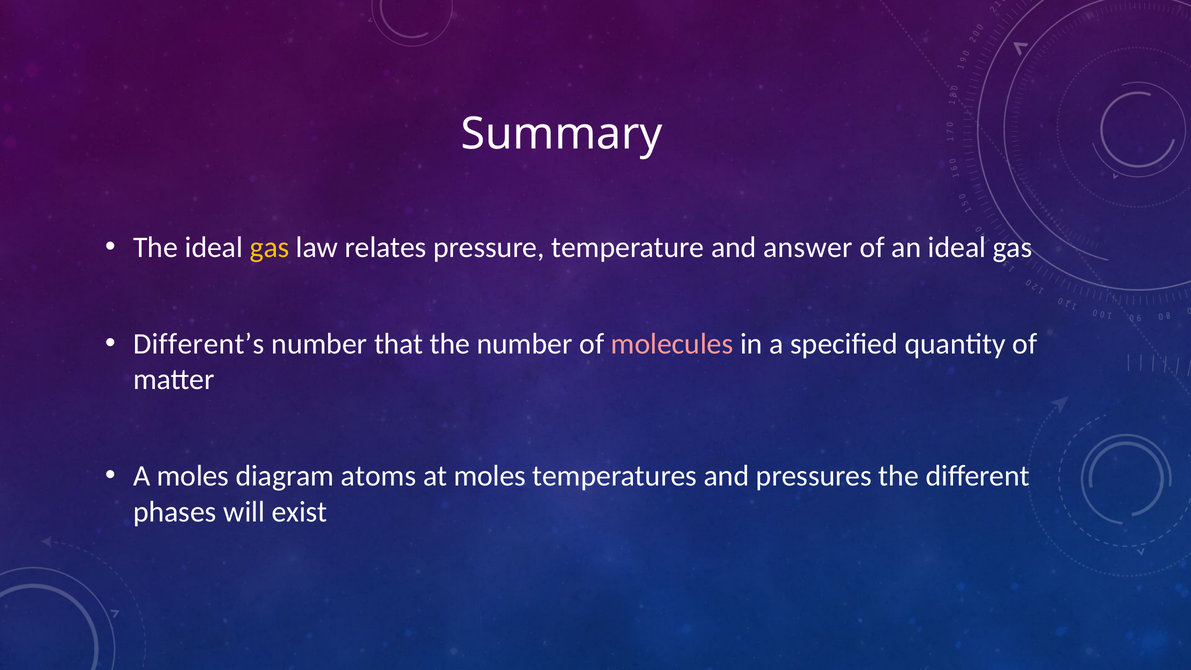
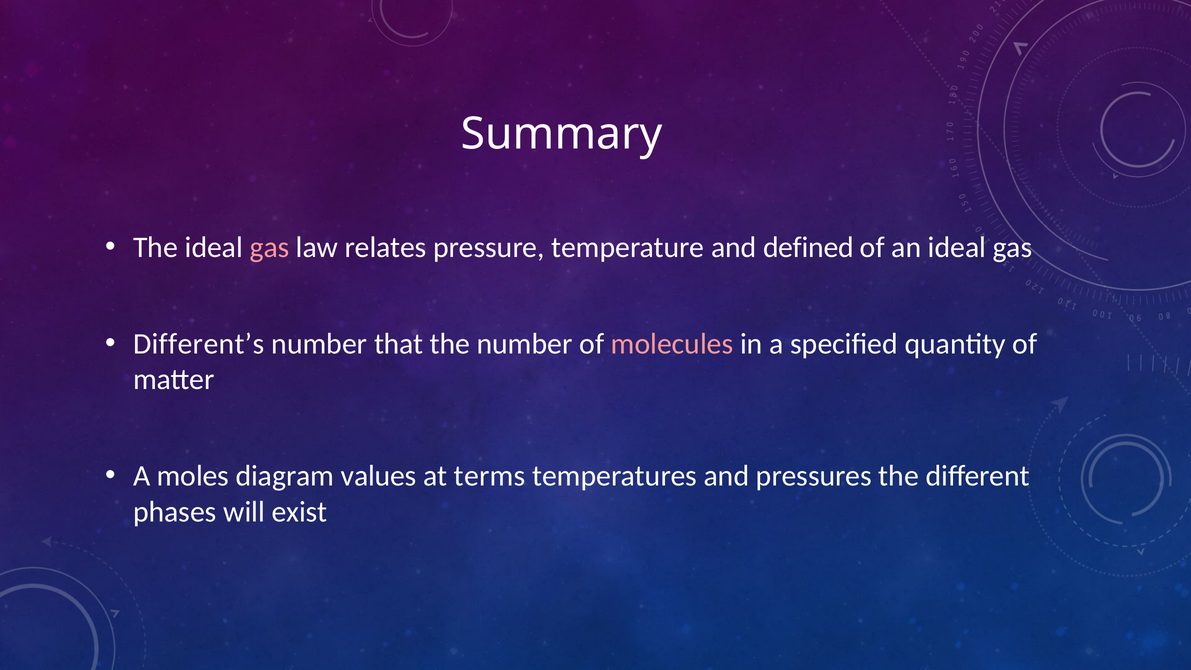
gas at (269, 248) colour: yellow -> pink
answer: answer -> defined
atoms: atoms -> values
at moles: moles -> terms
